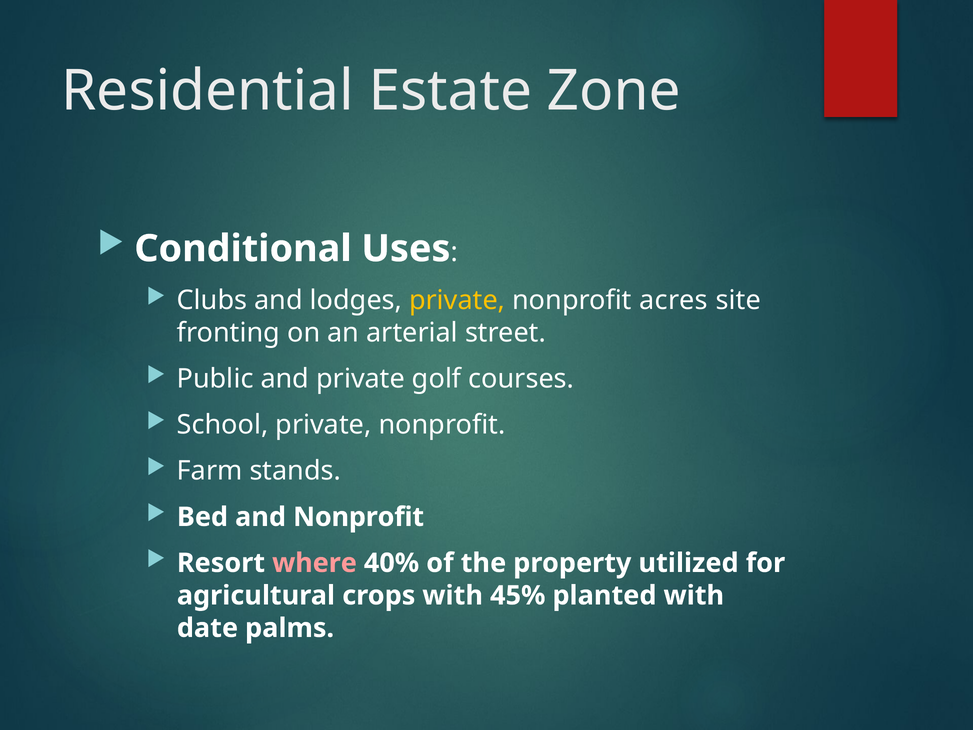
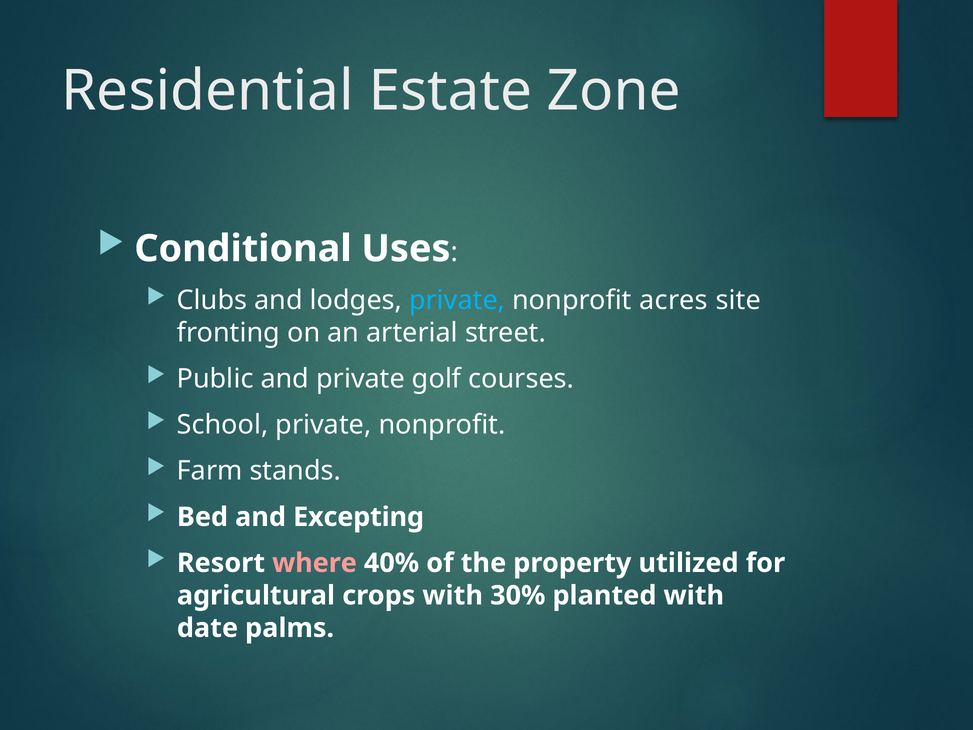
private at (457, 300) colour: yellow -> light blue
and Nonprofit: Nonprofit -> Excepting
45%: 45% -> 30%
